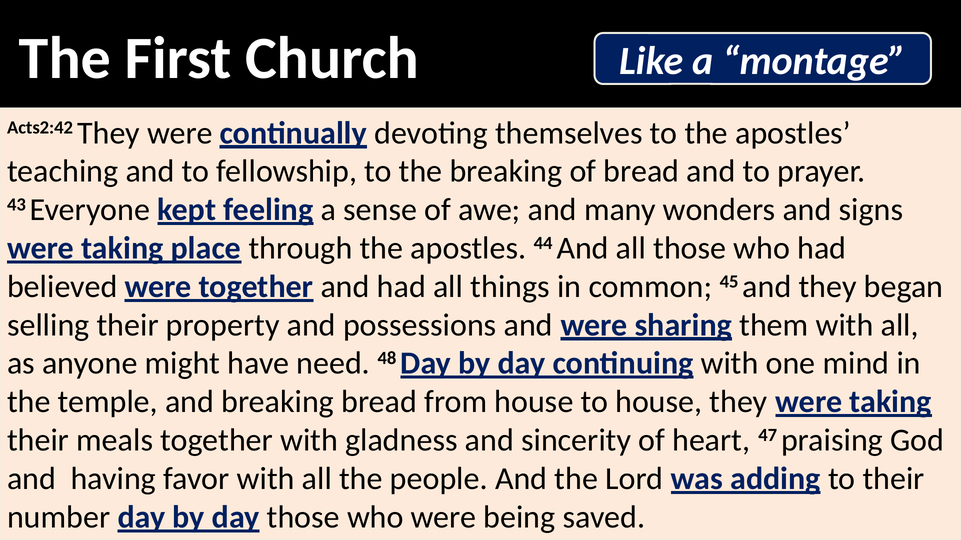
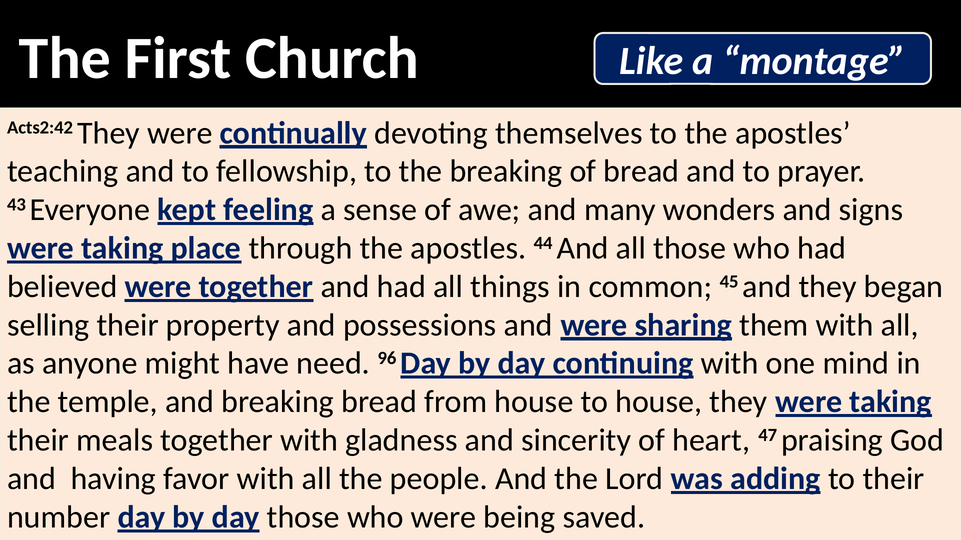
48: 48 -> 96
